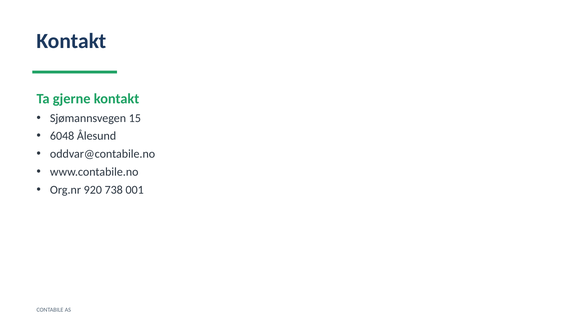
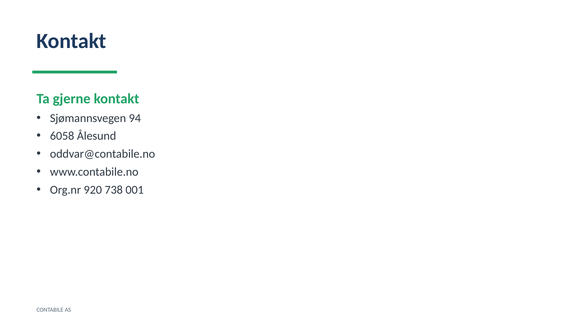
15: 15 -> 94
6048: 6048 -> 6058
